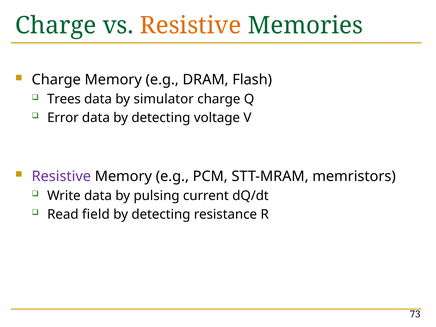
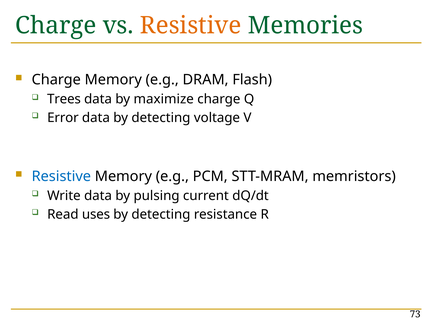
simulator: simulator -> maximize
Resistive at (61, 176) colour: purple -> blue
field: field -> uses
